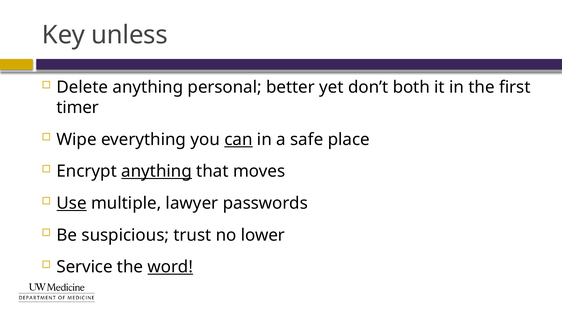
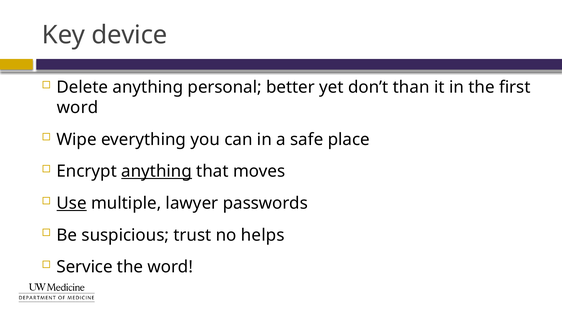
unless: unless -> device
both: both -> than
timer at (78, 108): timer -> word
can underline: present -> none
lower: lower -> helps
word at (170, 267) underline: present -> none
